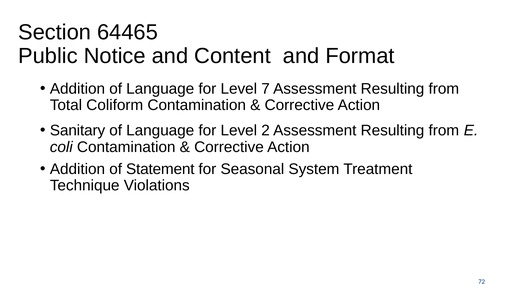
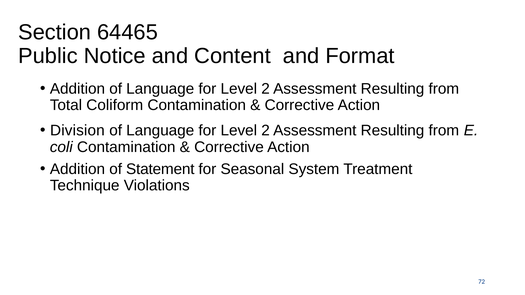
7 at (266, 89): 7 -> 2
Sanitary: Sanitary -> Division
